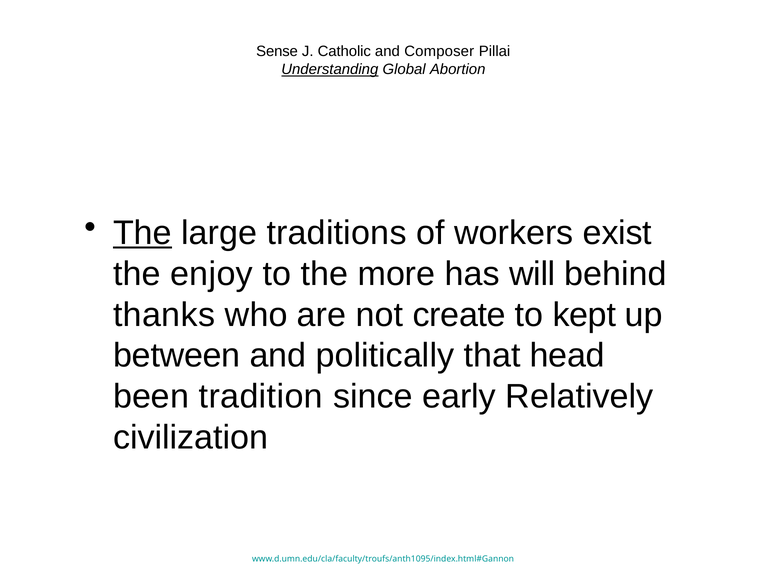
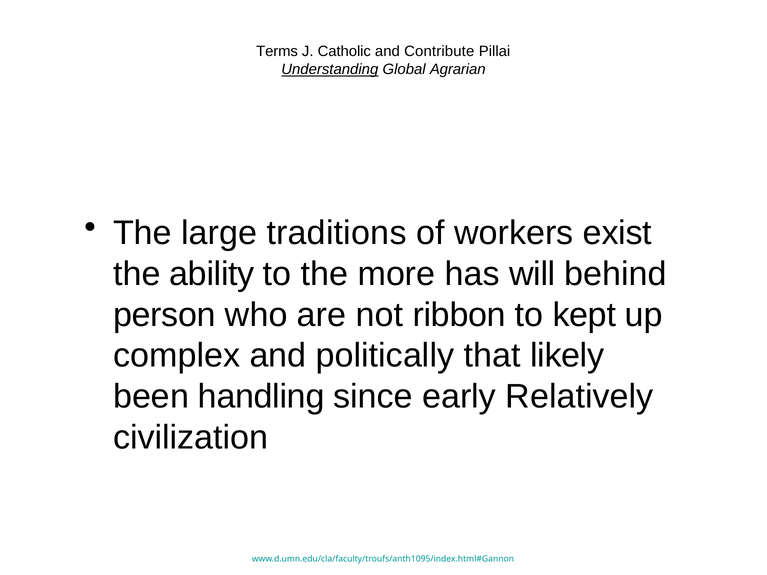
Sense: Sense -> Terms
Composer: Composer -> Contribute
Abortion: Abortion -> Agrarian
The at (142, 233) underline: present -> none
enjoy: enjoy -> ability
thanks: thanks -> person
create: create -> ribbon
between: between -> complex
head: head -> likely
tradition: tradition -> handling
